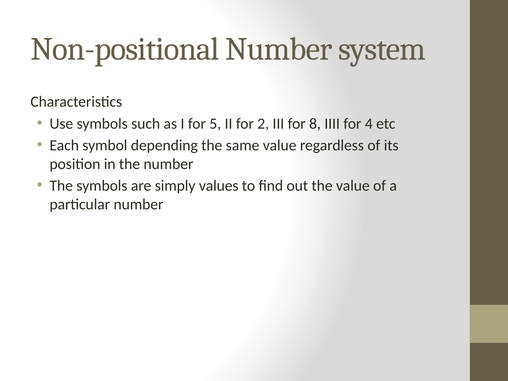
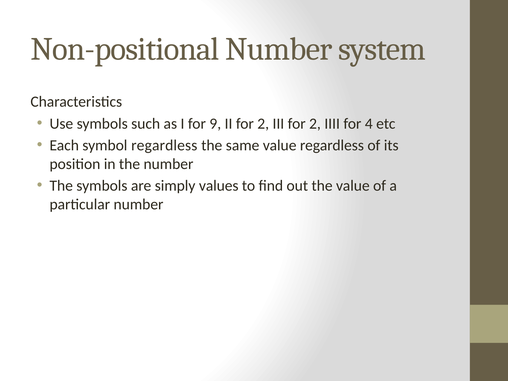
5: 5 -> 9
III for 8: 8 -> 2
symbol depending: depending -> regardless
